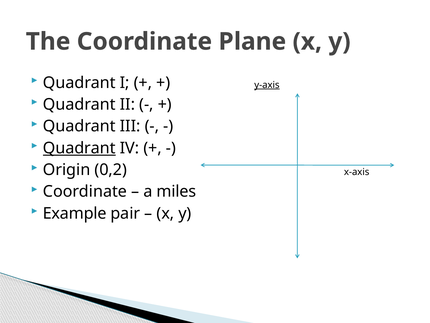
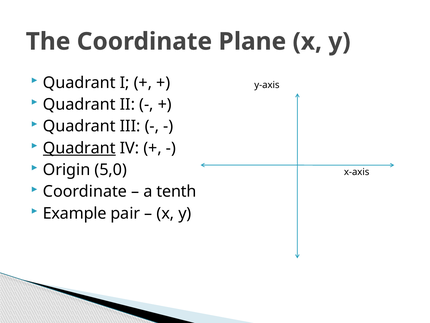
y-axis underline: present -> none
0,2: 0,2 -> 5,0
miles: miles -> tenth
